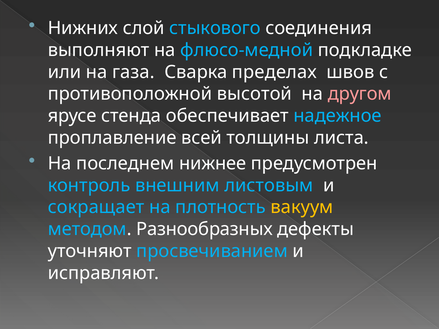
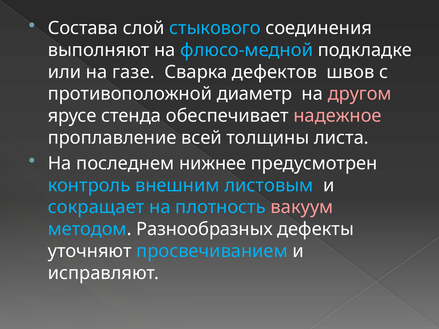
Нижних: Нижних -> Состава
газа: газа -> газе
пределах: пределах -> дефектов
высотой: высотой -> диаметр
надежное colour: light blue -> pink
вакуум colour: yellow -> pink
